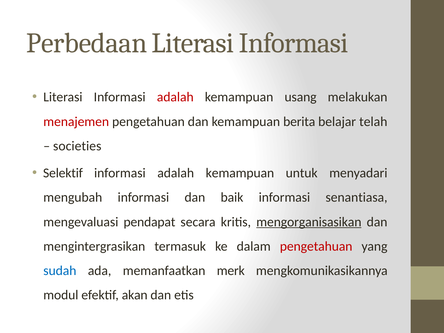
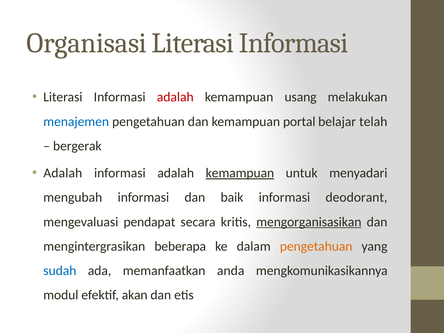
Perbedaan: Perbedaan -> Organisasi
menajemen colour: red -> blue
berita: berita -> portal
societies: societies -> bergerak
Selektif at (63, 173): Selektif -> Adalah
kemampuan at (240, 173) underline: none -> present
senantiasa: senantiasa -> deodorant
termasuk: termasuk -> beberapa
pengetahuan at (316, 246) colour: red -> orange
merk: merk -> anda
